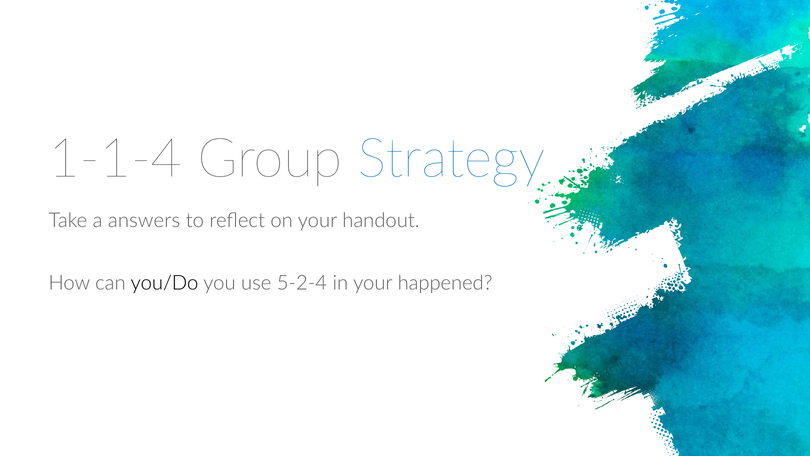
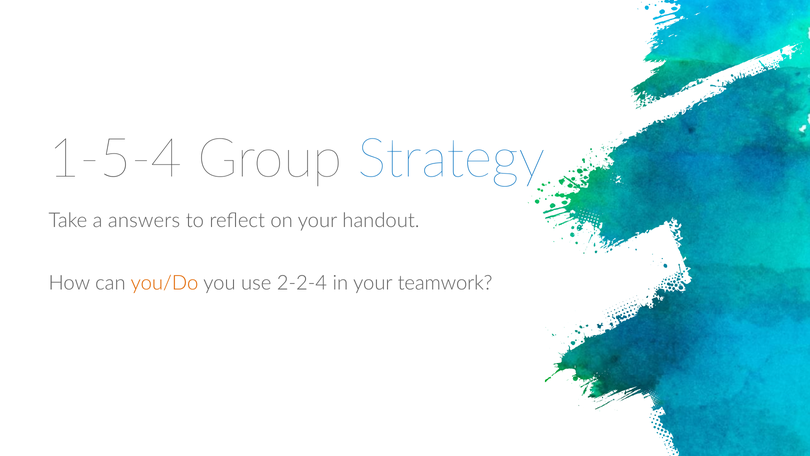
1-1-4: 1-1-4 -> 1-5-4
you/Do colour: black -> orange
5-2-4: 5-2-4 -> 2-2-4
happened: happened -> teamwork
